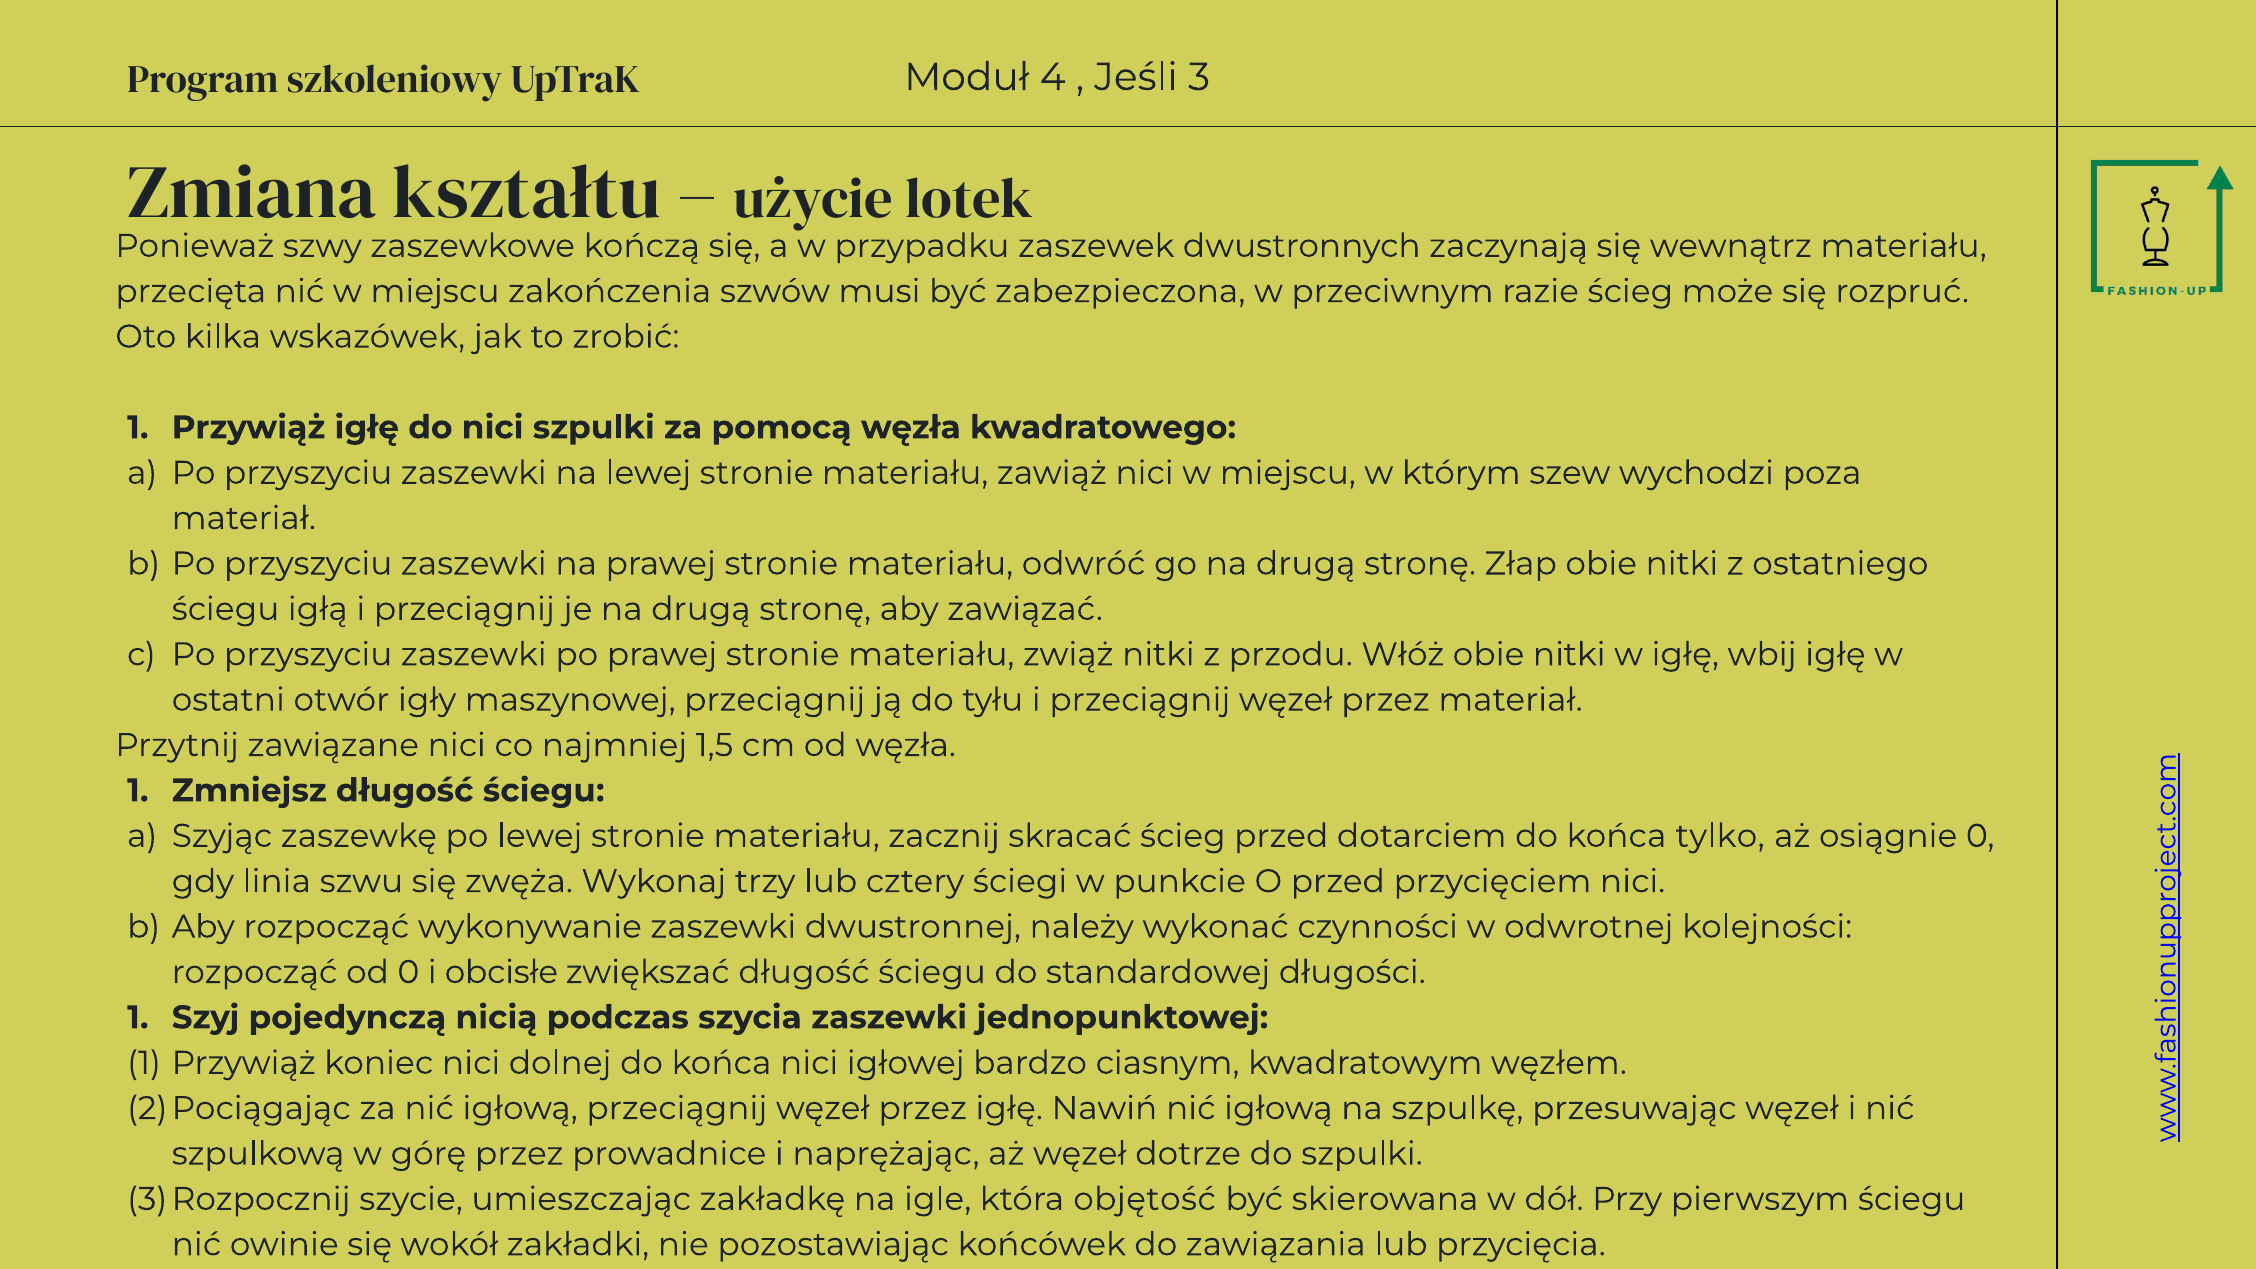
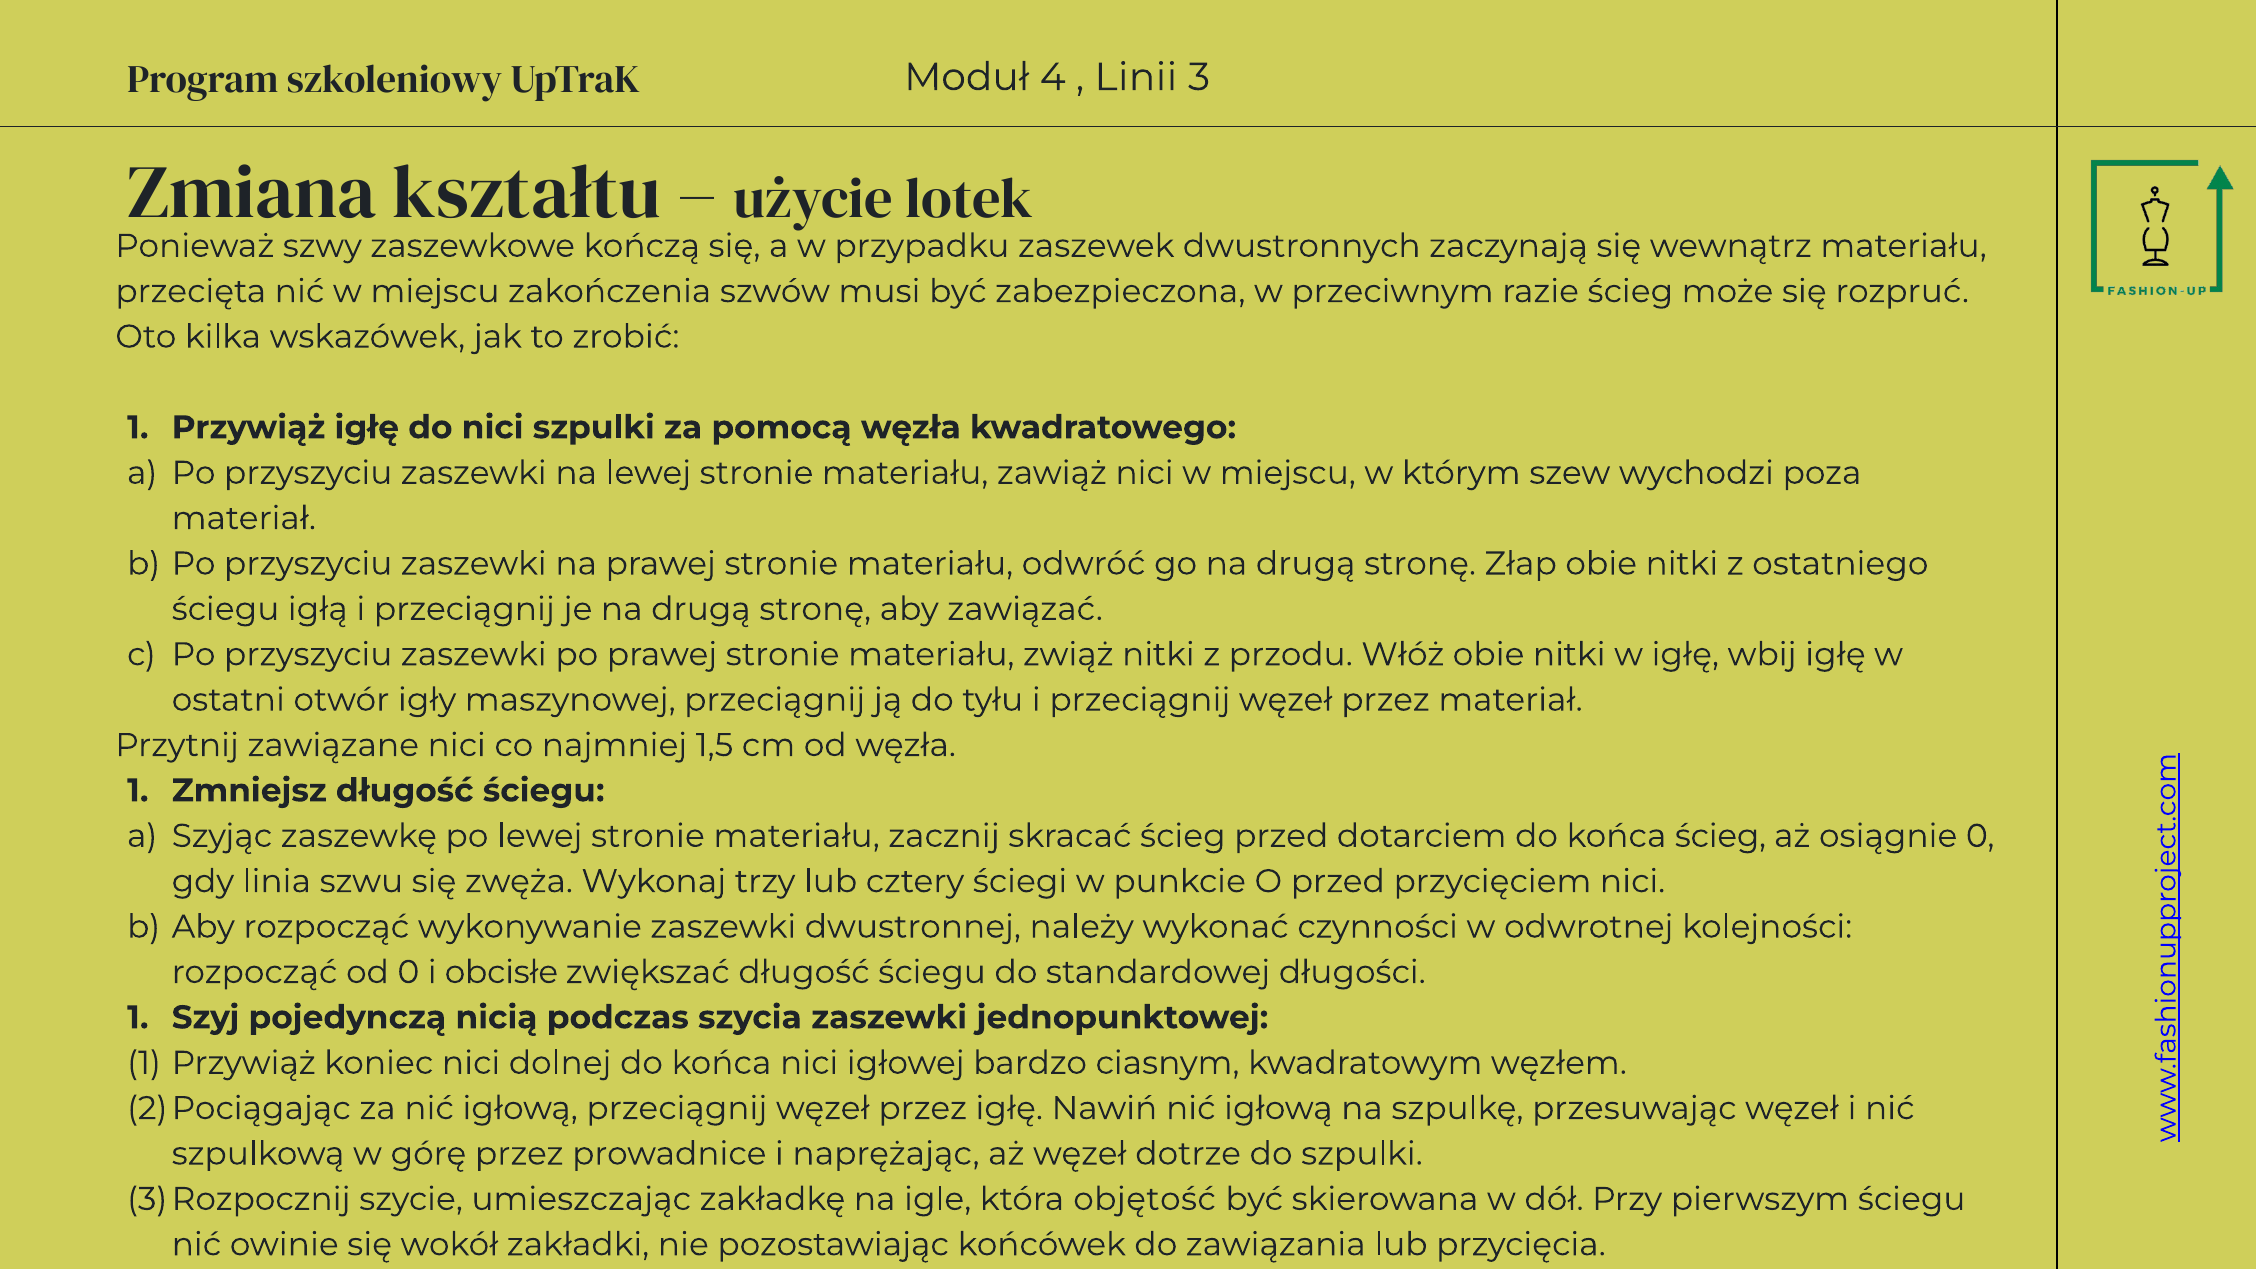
Jeśli: Jeśli -> Linii
końca tylko: tylko -> ścieg
